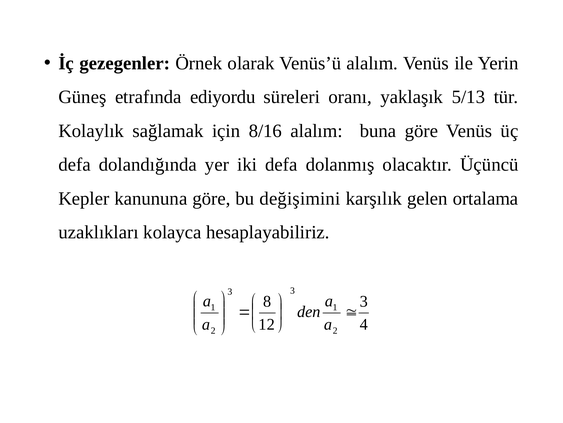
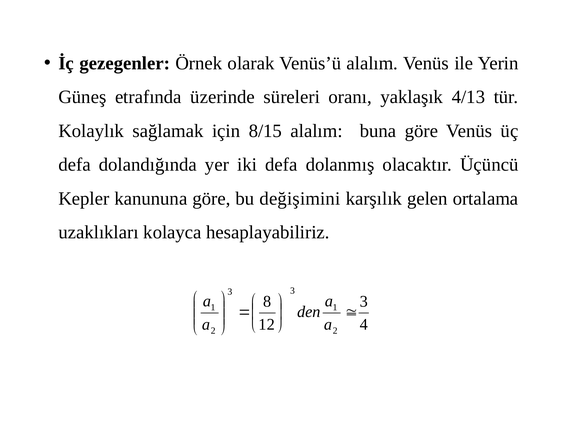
ediyordu: ediyordu -> üzerinde
5/13: 5/13 -> 4/13
8/16: 8/16 -> 8/15
